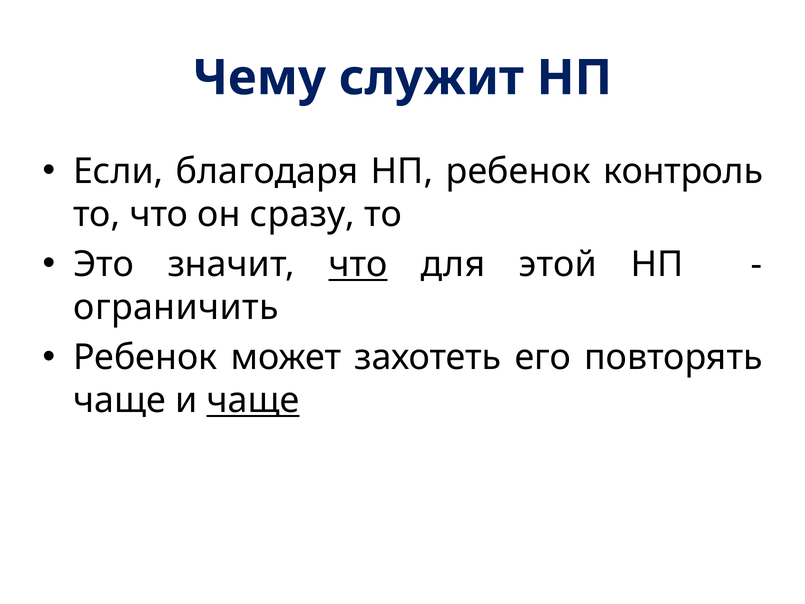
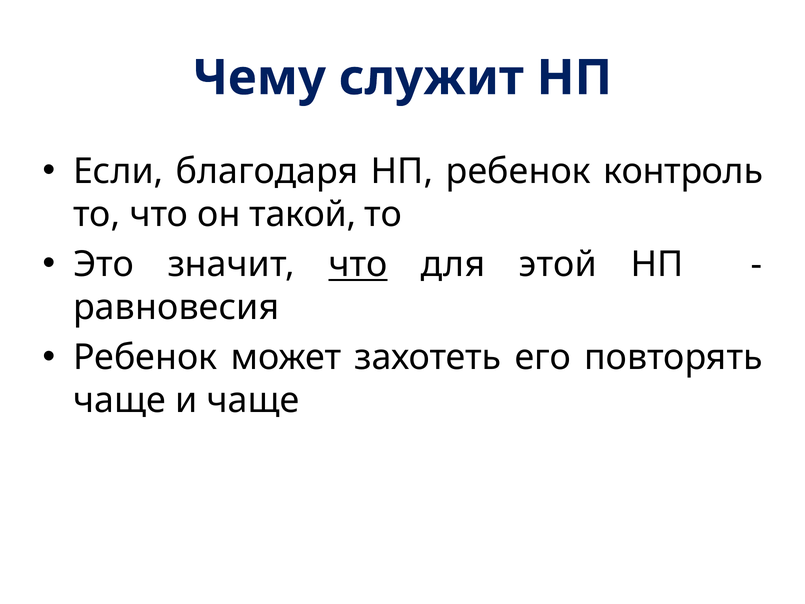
сразу: сразу -> такой
ограничить: ограничить -> равновесия
чаще at (253, 400) underline: present -> none
